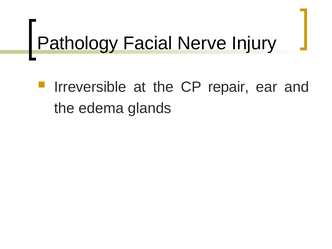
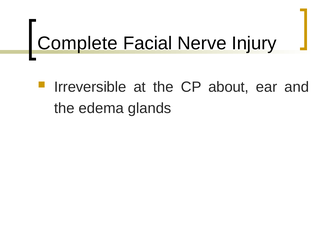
Pathology: Pathology -> Complete
repair: repair -> about
